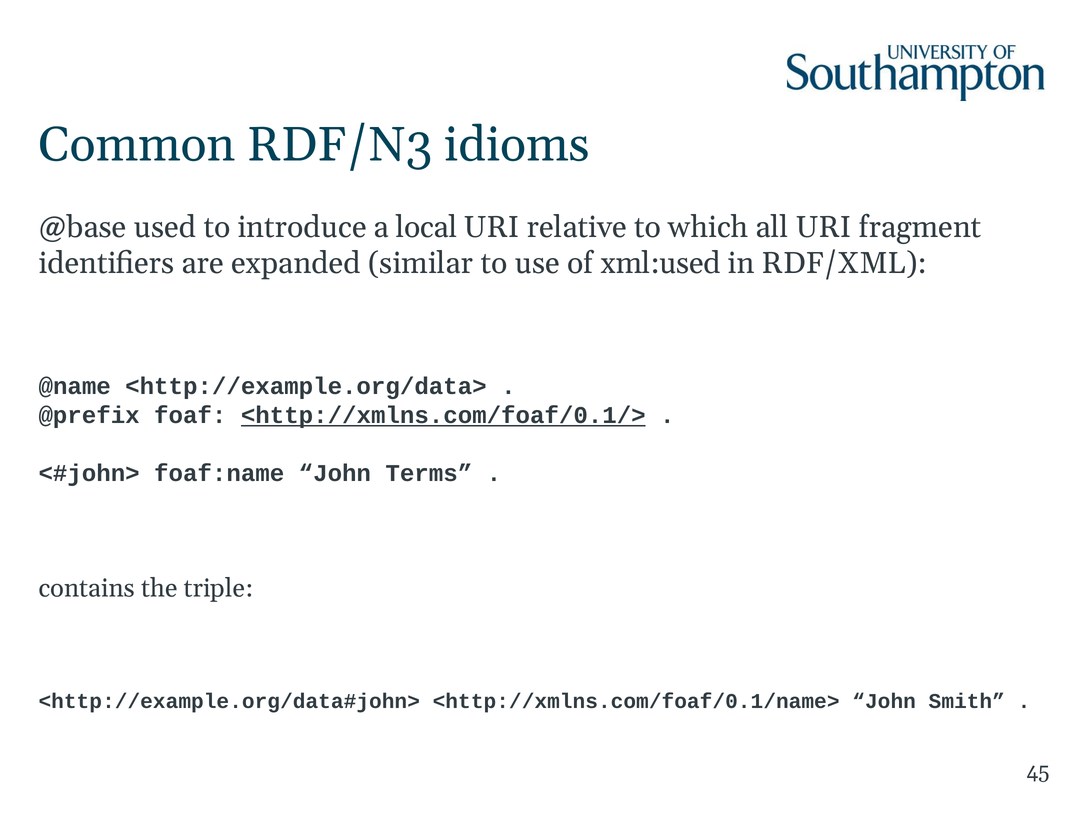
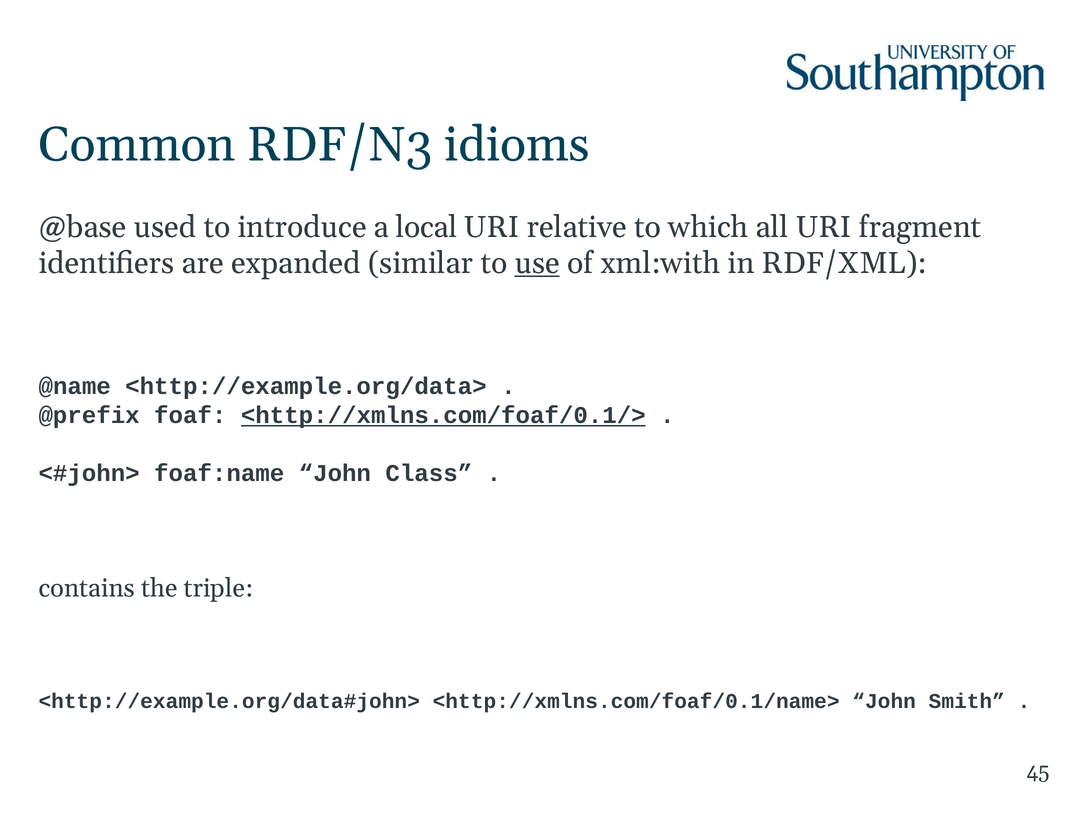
use underline: none -> present
xml:used: xml:used -> xml:with
Terms: Terms -> Class
